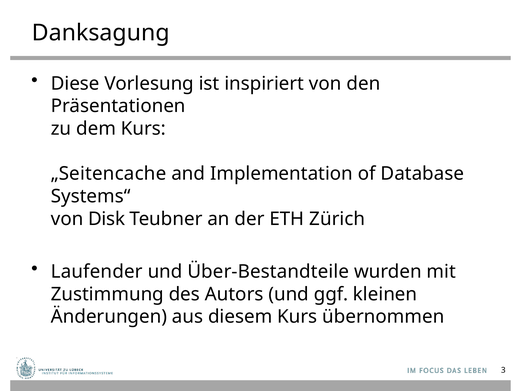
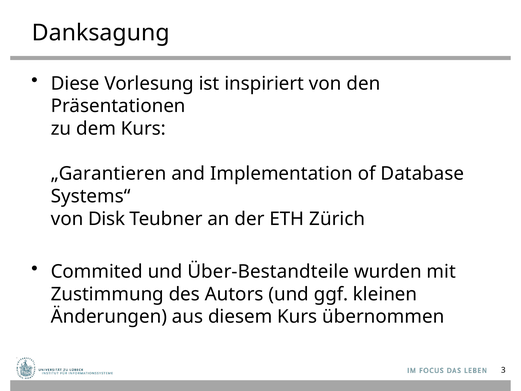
„Seitencache: „Seitencache -> „Garantieren
Laufender: Laufender -> Commited
